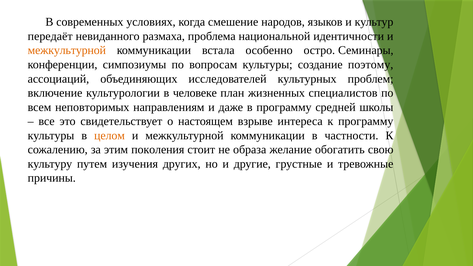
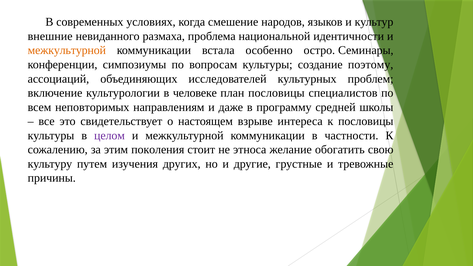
передаёт: передаёт -> внешние
план жизненных: жизненных -> пословицы
к программу: программу -> пословицы
целом colour: orange -> purple
образа: образа -> этноса
